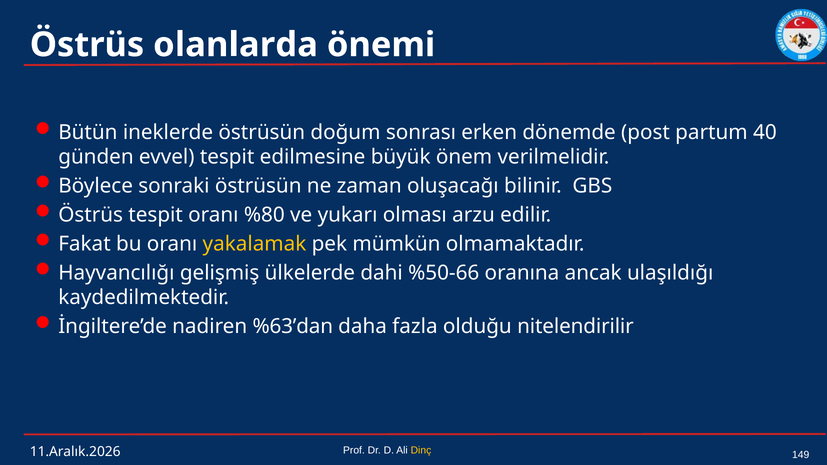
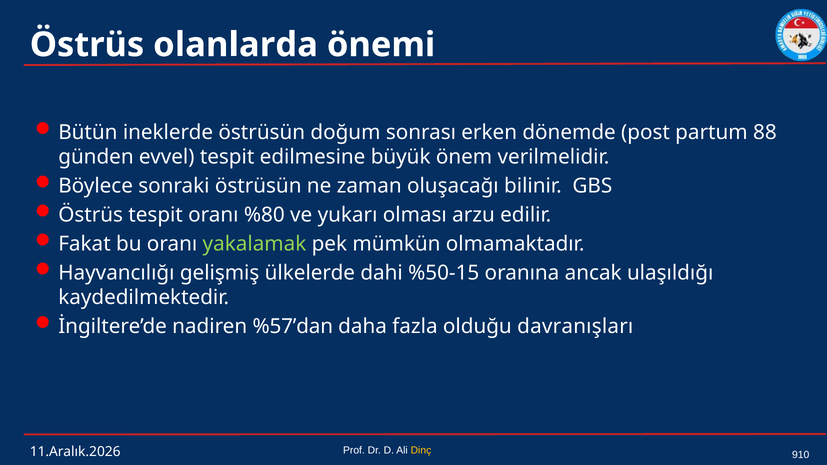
40: 40 -> 88
yakalamak colour: yellow -> light green
%50-66: %50-66 -> %50-15
%63’dan: %63’dan -> %57’dan
nitelendirilir: nitelendirilir -> davranışları
149: 149 -> 910
